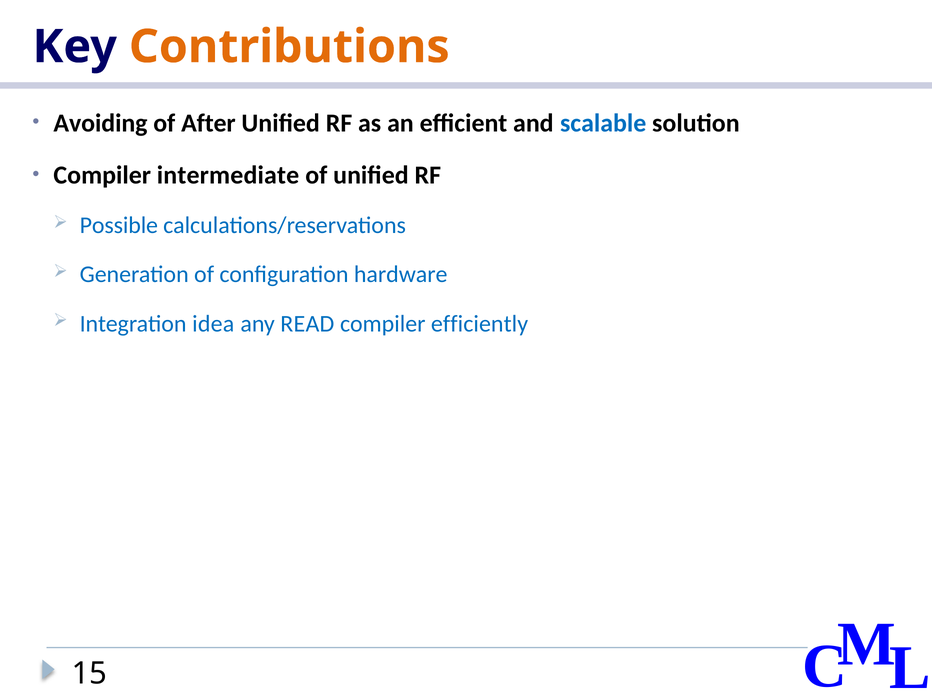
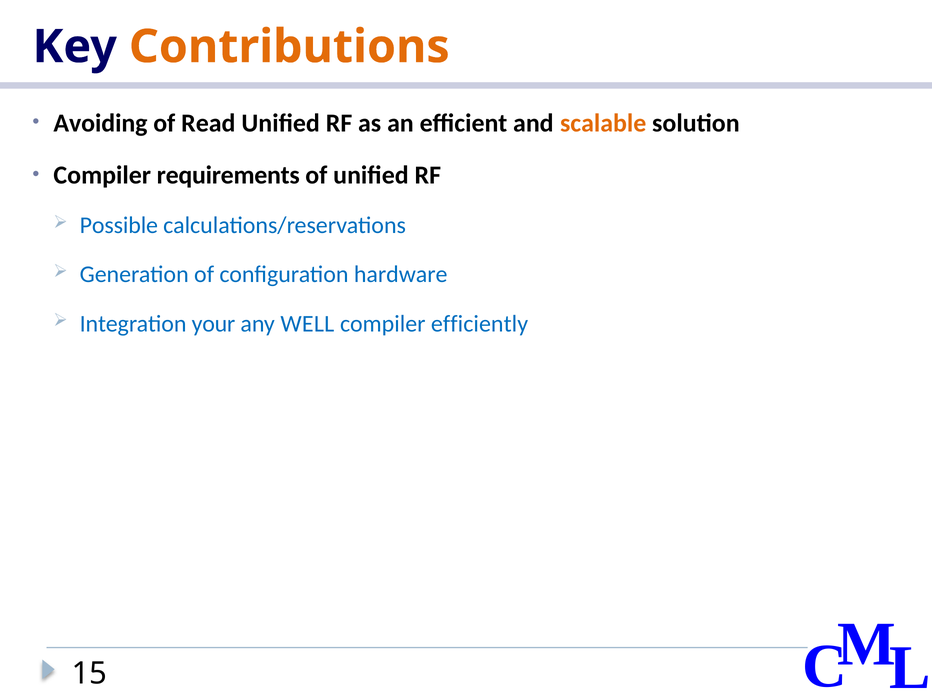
After: After -> Read
scalable colour: blue -> orange
intermediate: intermediate -> requirements
idea: idea -> your
READ: READ -> WELL
